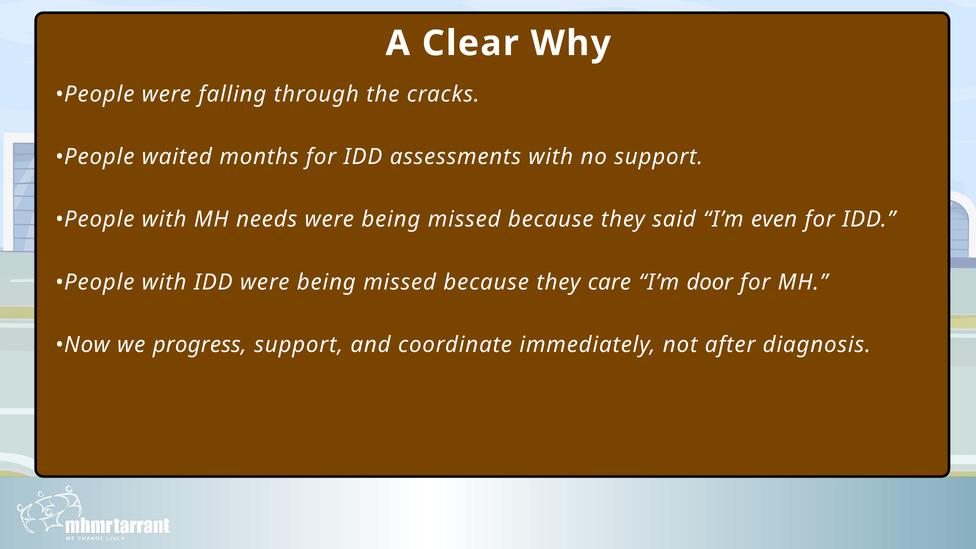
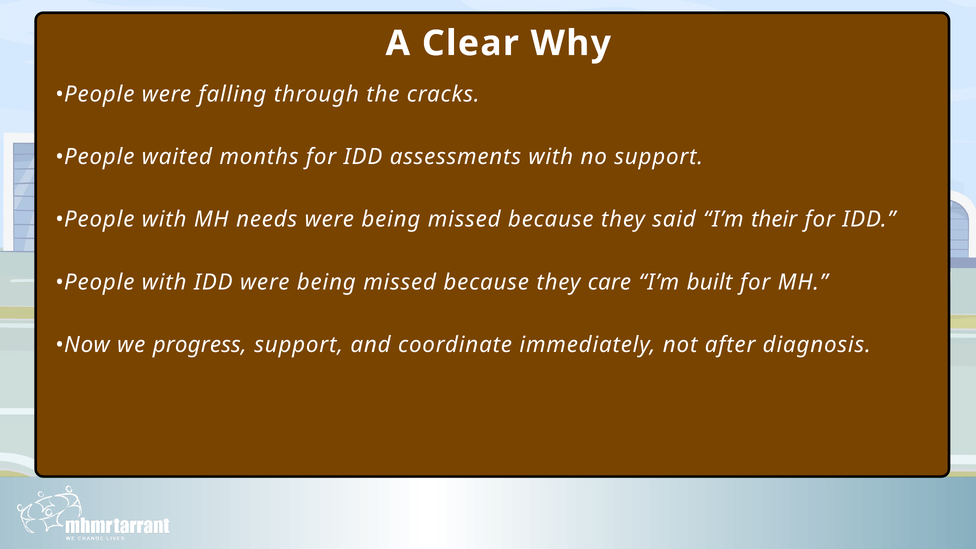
even: even -> their
door: door -> built
